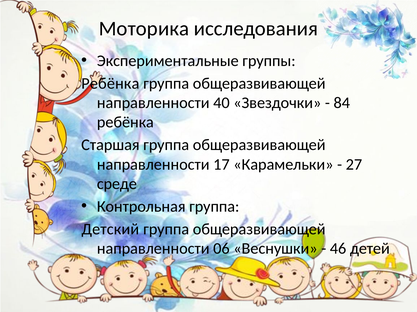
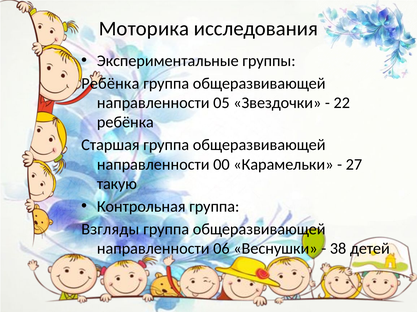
40: 40 -> 05
84: 84 -> 22
17: 17 -> 00
среде: среде -> такую
Детский: Детский -> Взгляды
46: 46 -> 38
